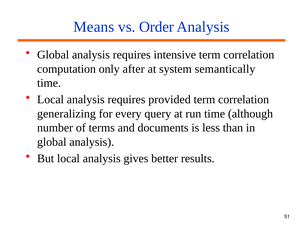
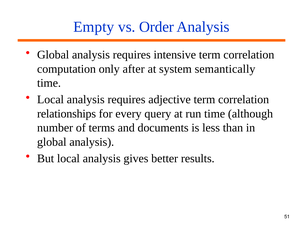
Means: Means -> Empty
provided: provided -> adjective
generalizing: generalizing -> relationships
